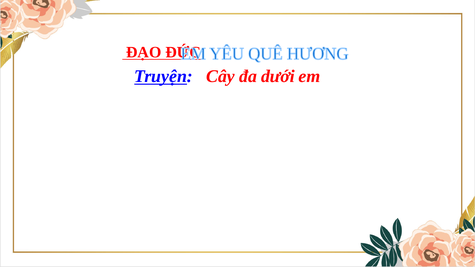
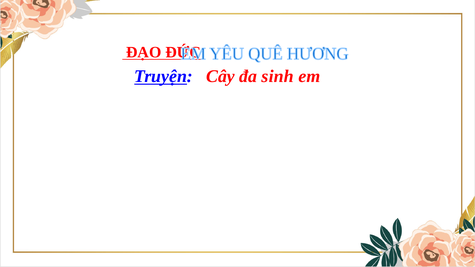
dưới: dưới -> sinh
